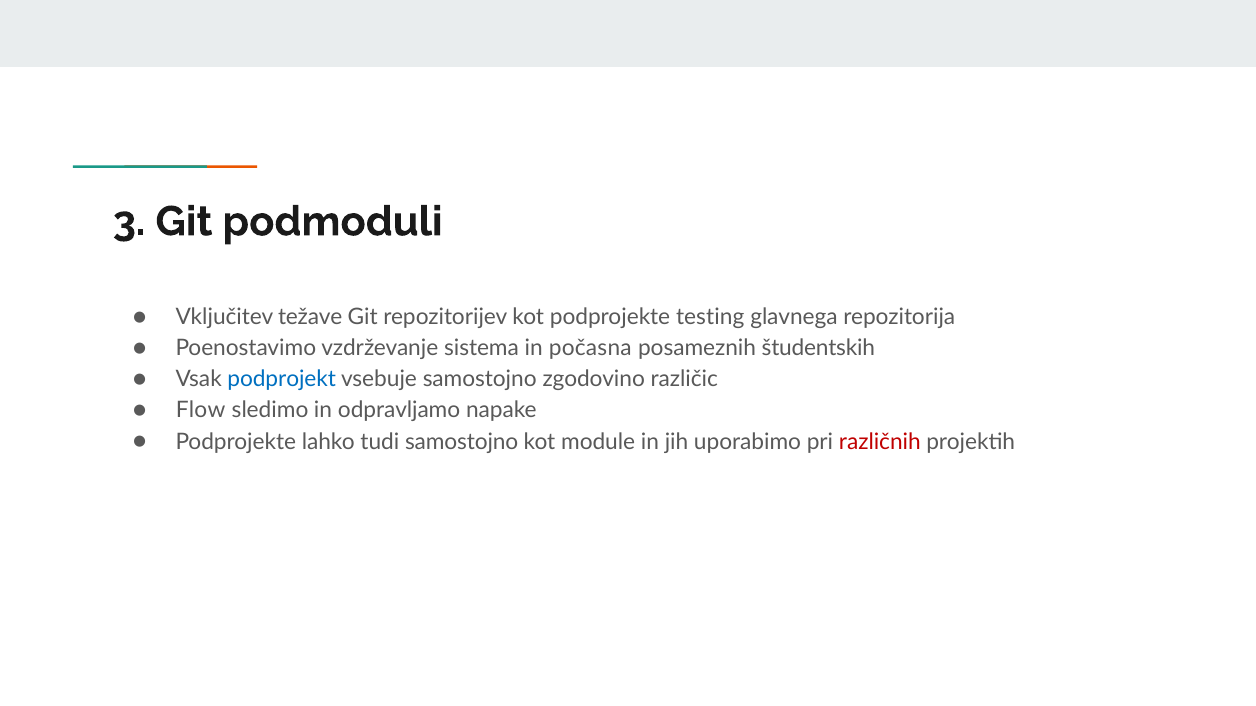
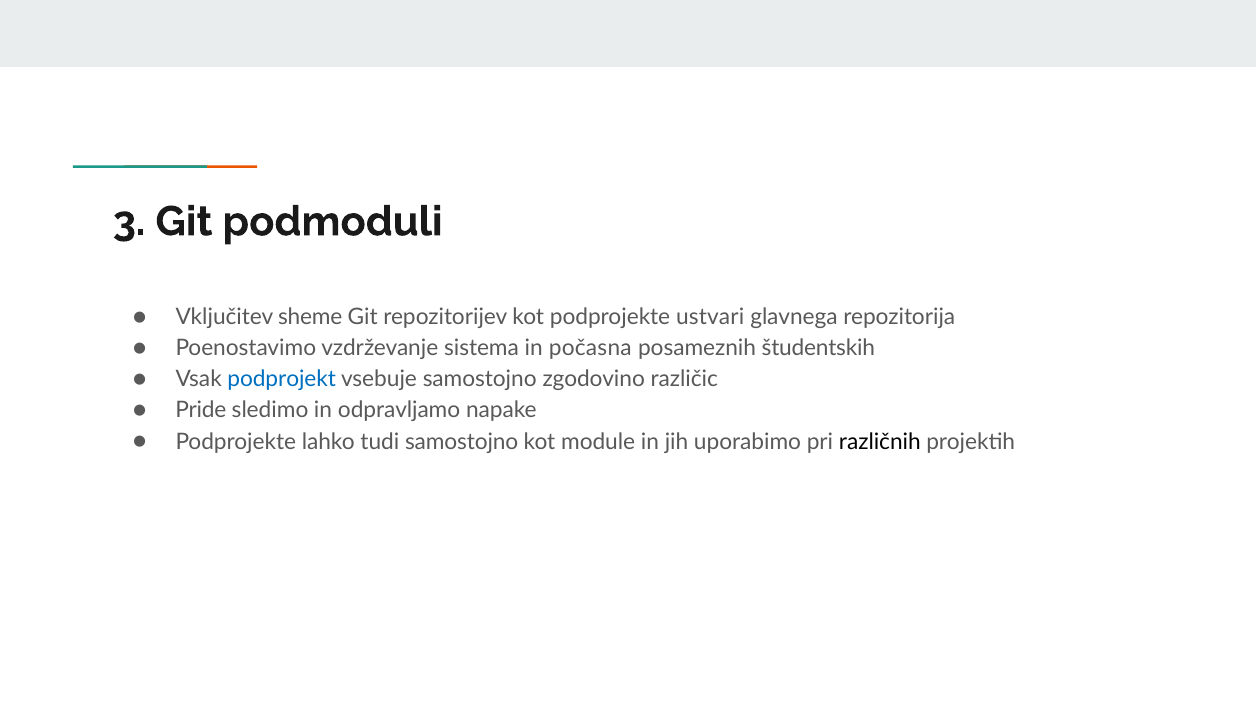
težave: težave -> sheme
testing: testing -> ustvari
Flow: Flow -> Pride
različnih colour: red -> black
